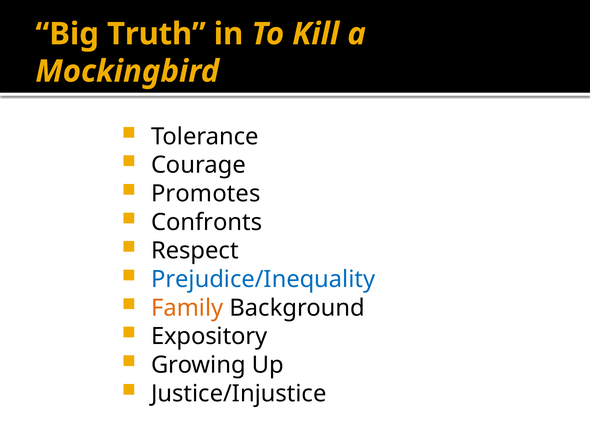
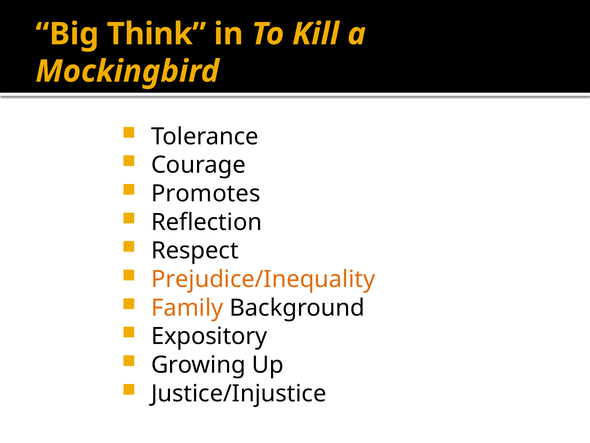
Truth: Truth -> Think
Confronts: Confronts -> Reflection
Prejudice/Inequality colour: blue -> orange
